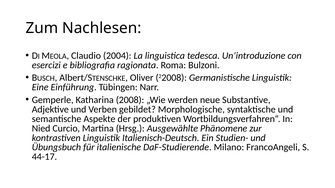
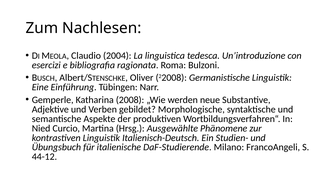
44-17: 44-17 -> 44-12
